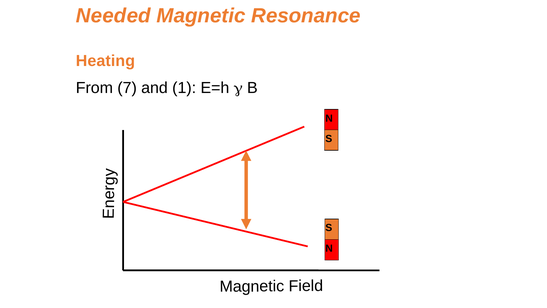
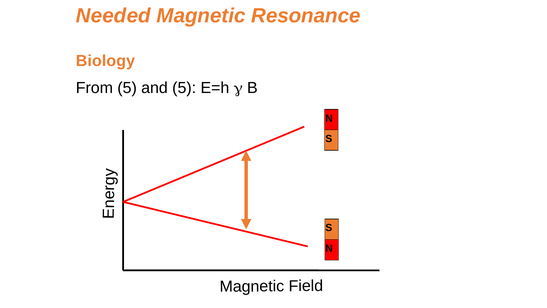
Heating: Heating -> Biology
From 7: 7 -> 5
and 1: 1 -> 5
